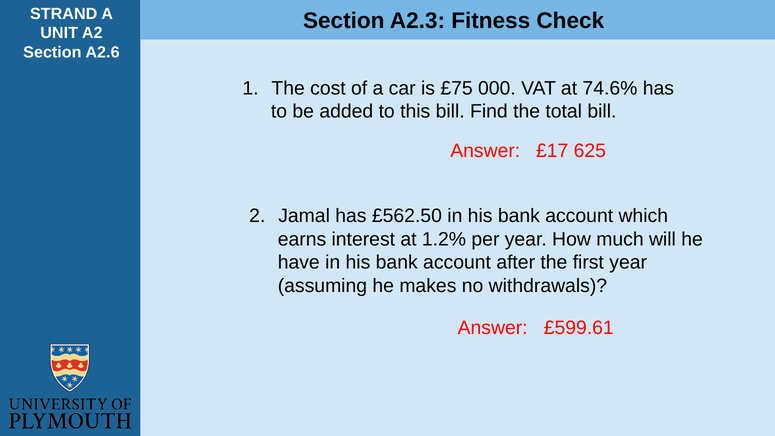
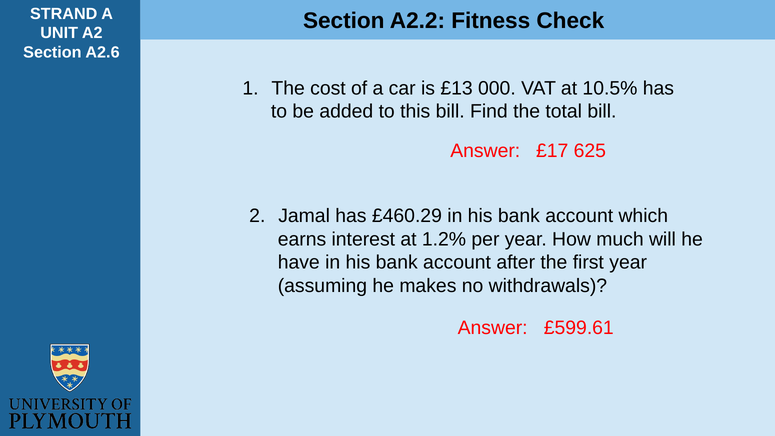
A2.3: A2.3 -> A2.2
£75: £75 -> £13
74.6%: 74.6% -> 10.5%
£562.50: £562.50 -> £460.29
